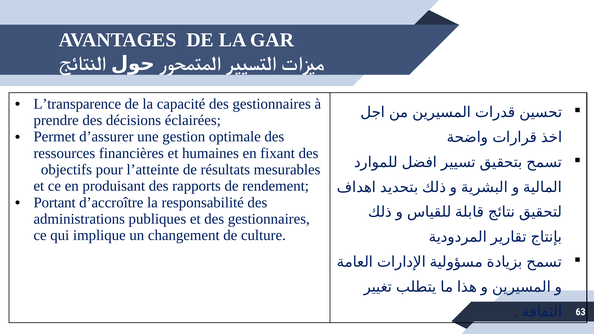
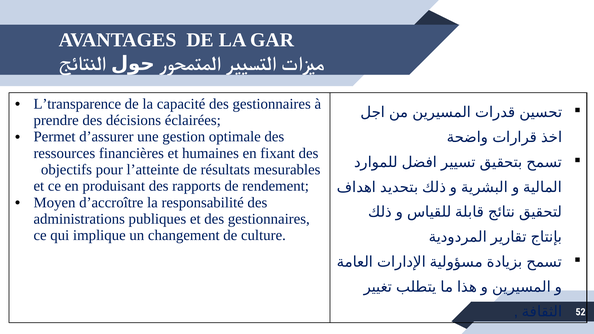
Portant: Portant -> Moyen
63: 63 -> 52
